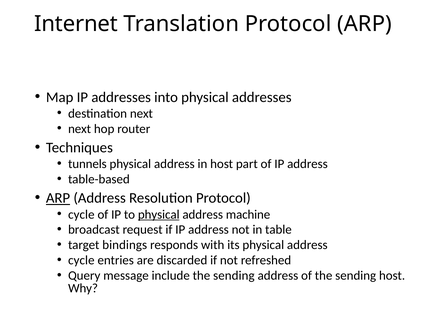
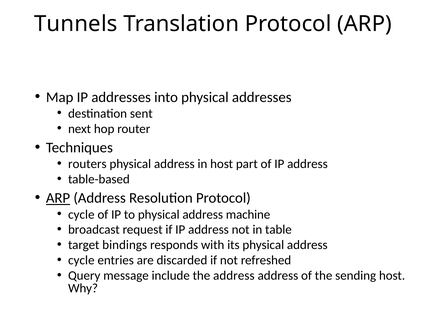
Internet: Internet -> Tunnels
destination next: next -> sent
tunnels: tunnels -> routers
physical at (159, 215) underline: present -> none
include the sending: sending -> address
